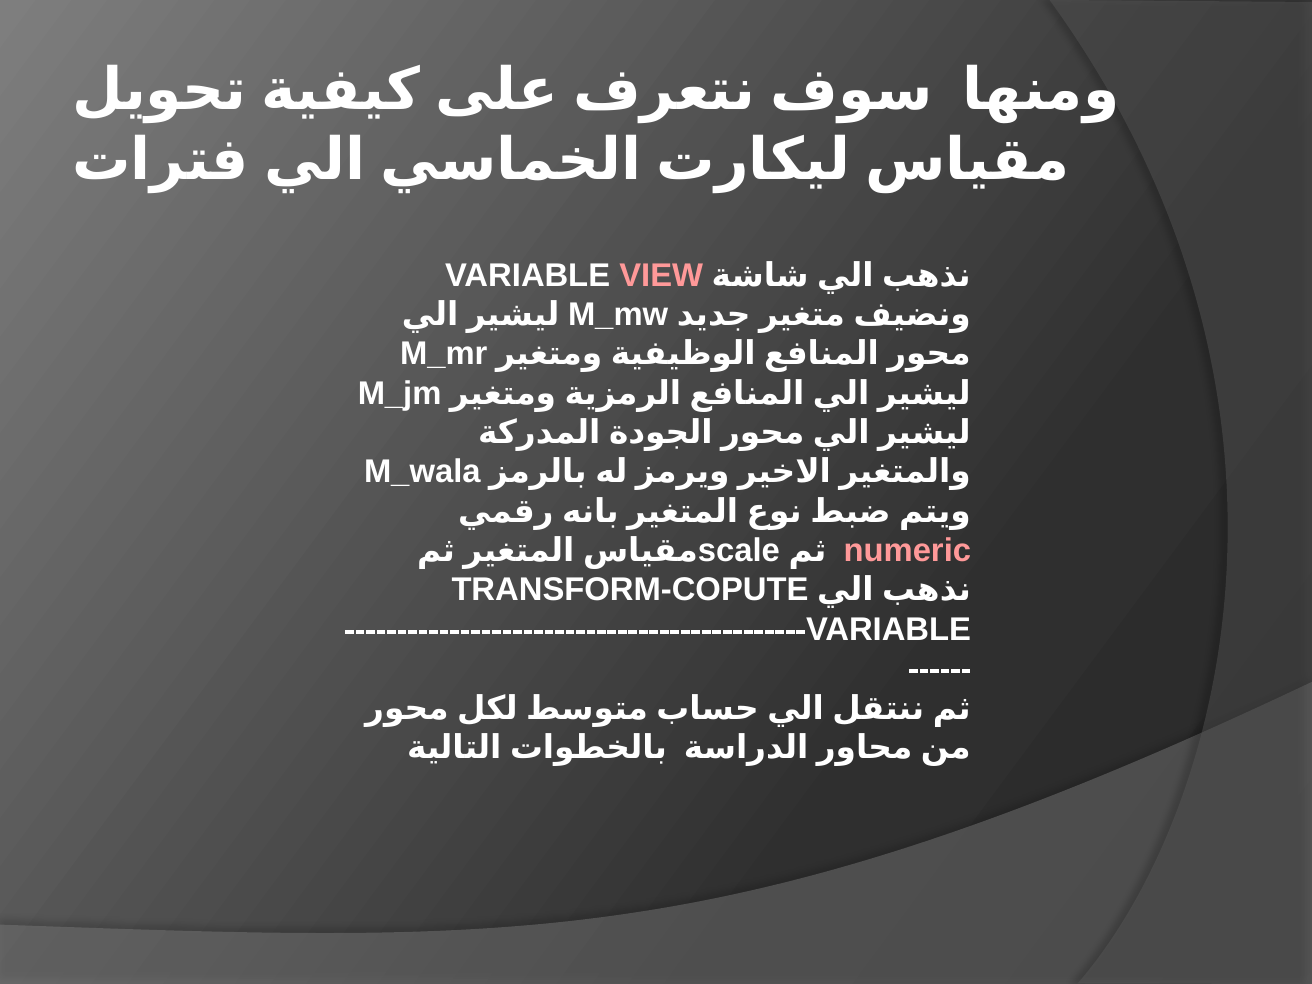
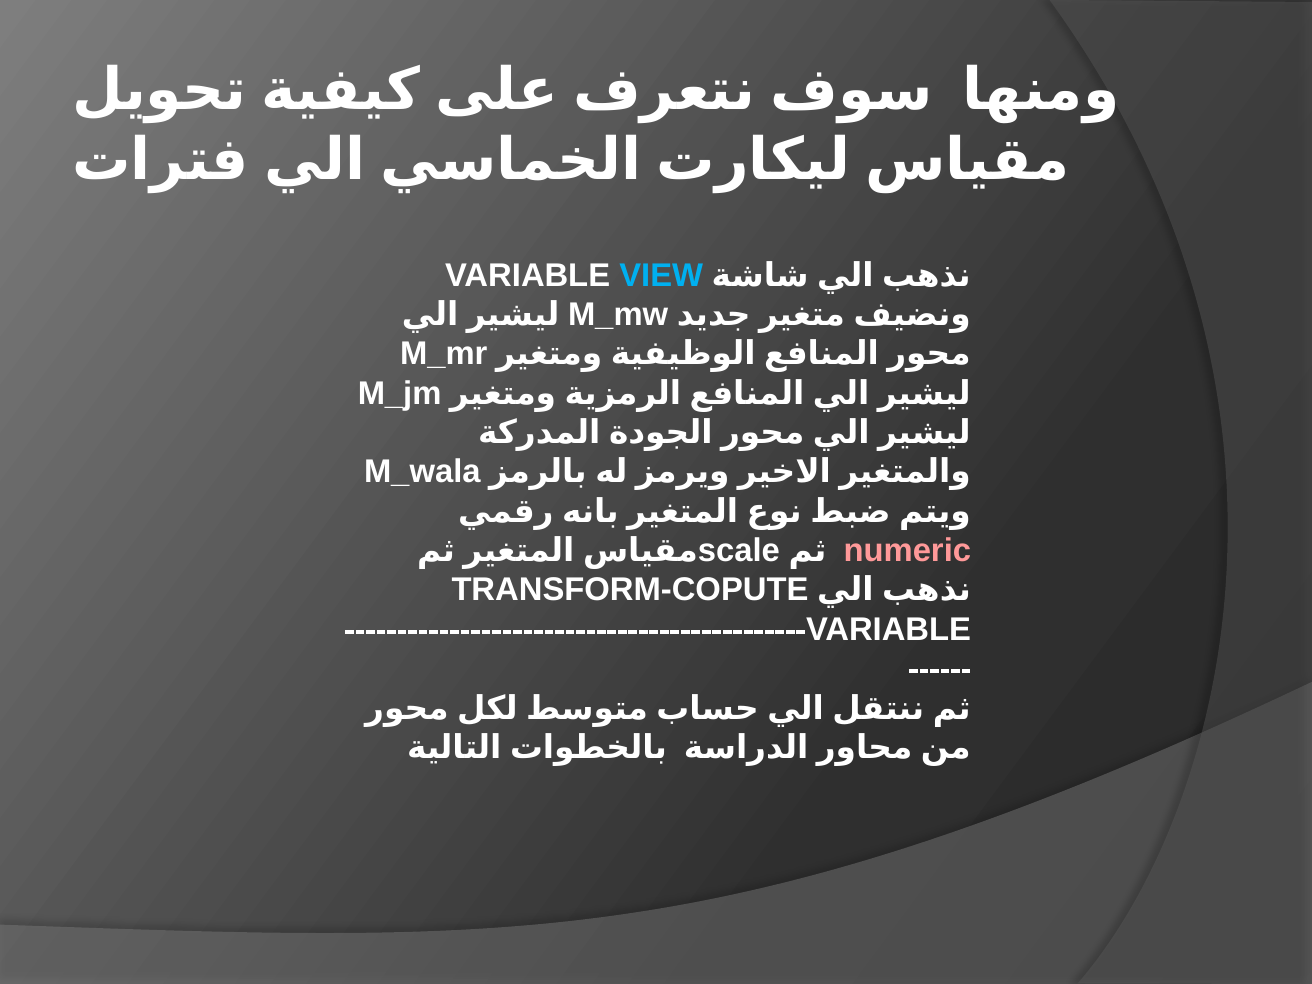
VIEW colour: pink -> light blue
